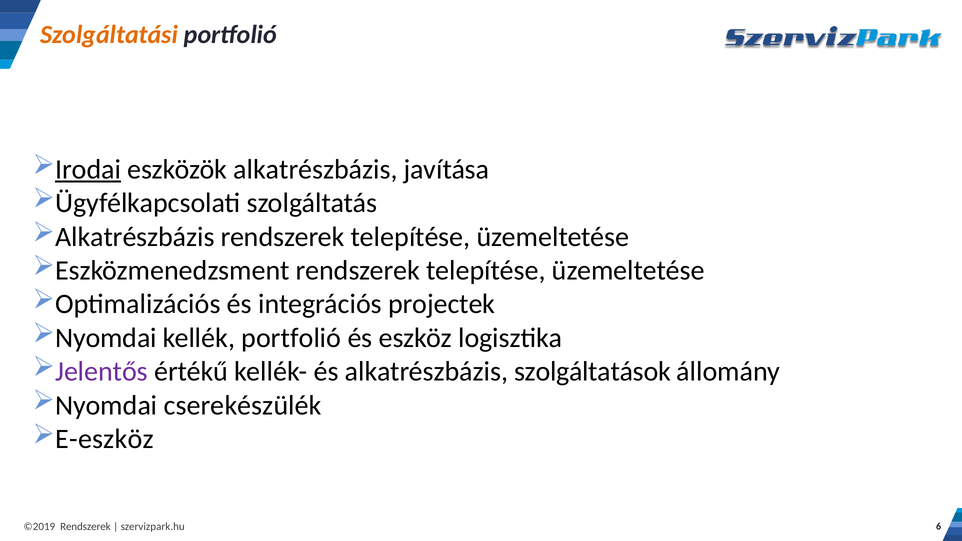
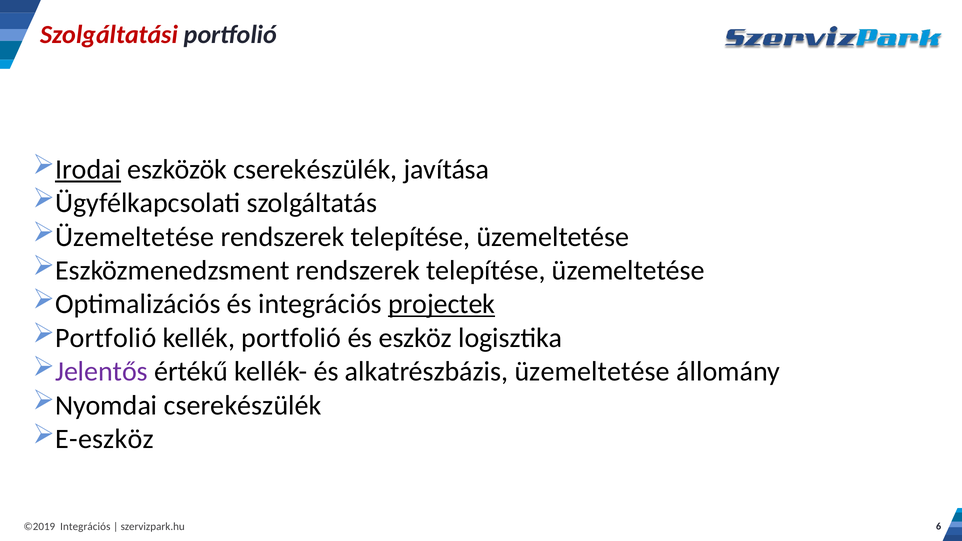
Szolgáltatási colour: orange -> red
eszközök alkatrészbázis: alkatrészbázis -> cserekészülék
Alkatrészbázis at (135, 237): Alkatrészbázis -> Üzemeltetése
projectek underline: none -> present
Nyomdai at (106, 338): Nyomdai -> Portfolió
alkatrészbázis szolgáltatások: szolgáltatások -> üzemeltetése
©2019 Rendszerek: Rendszerek -> Integrációs
